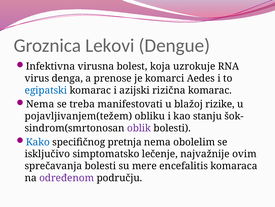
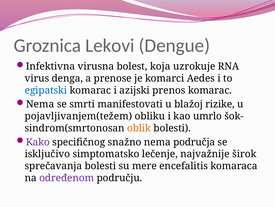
rizična: rizična -> prenos
treba: treba -> smrti
stanju: stanju -> umrlo
oblik colour: purple -> orange
Kako colour: blue -> purple
pretnja: pretnja -> snažno
obolelim: obolelim -> područja
ovim: ovim -> širok
